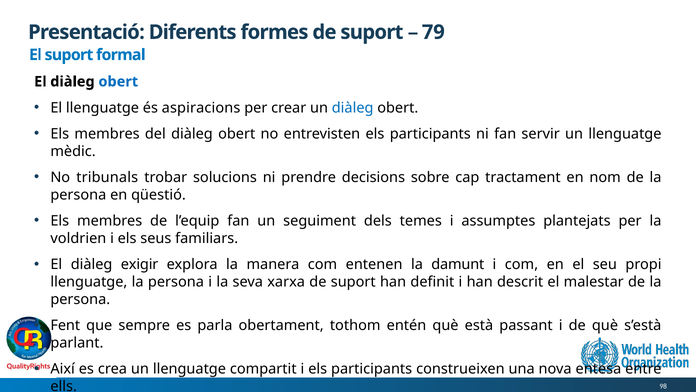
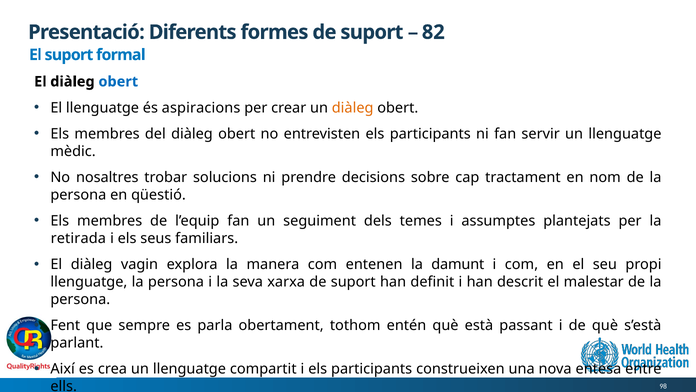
79: 79 -> 82
diàleg at (353, 108) colour: blue -> orange
tribunals: tribunals -> nosaltres
voldrien: voldrien -> retirada
exigir: exigir -> vagin
